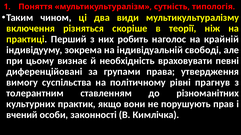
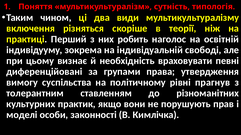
крайній: крайній -> освітній
вчений: вчений -> моделі
